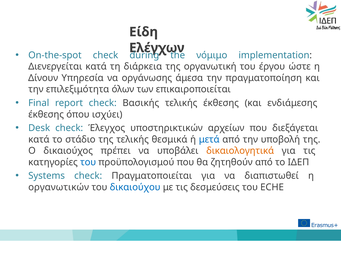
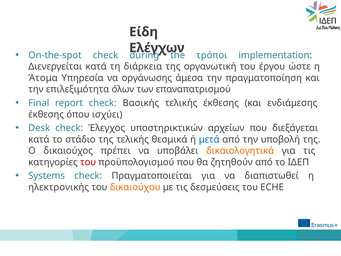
νόμιμο: νόμιμο -> τρόποι
Δίνουν: Δίνουν -> Άτομα
επικαιροποιείται: επικαιροποιείται -> επαναπατρισμού
του at (88, 162) colour: blue -> red
οργανωτικών: οργανωτικών -> ηλεκτρονικής
δικαιούχου colour: blue -> orange
